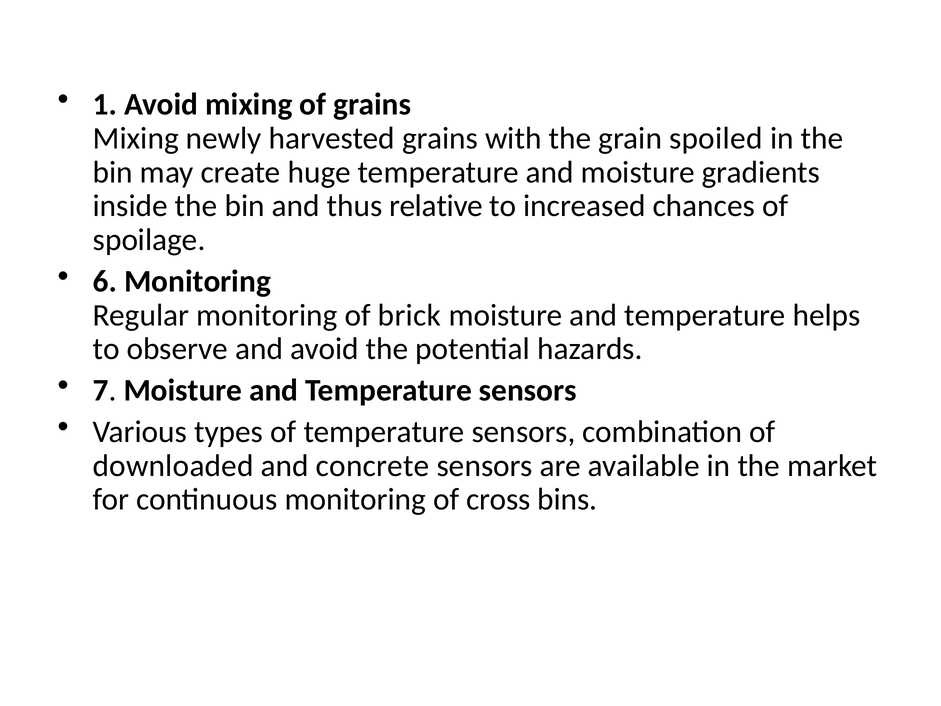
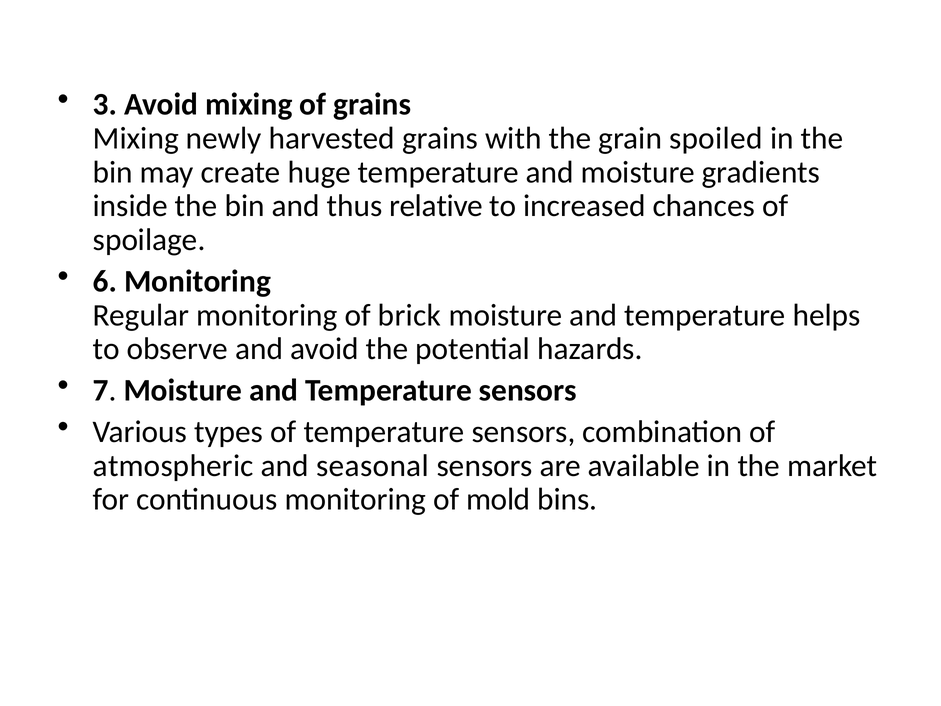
1: 1 -> 3
downloaded: downloaded -> atmospheric
concrete: concrete -> seasonal
cross: cross -> mold
